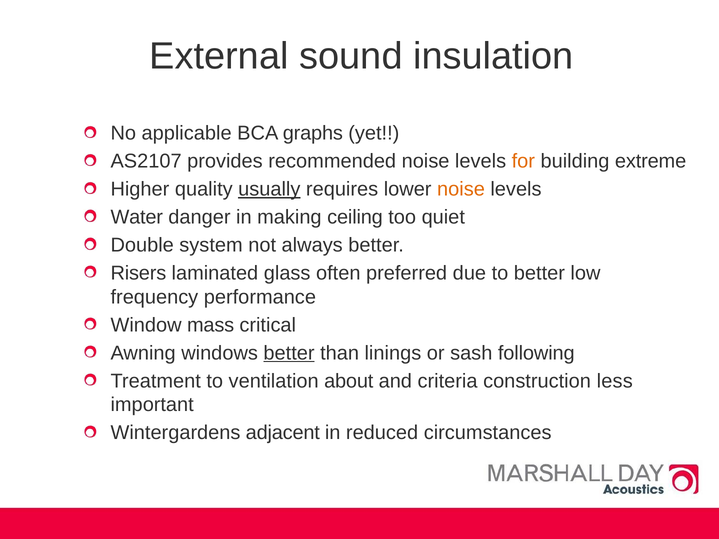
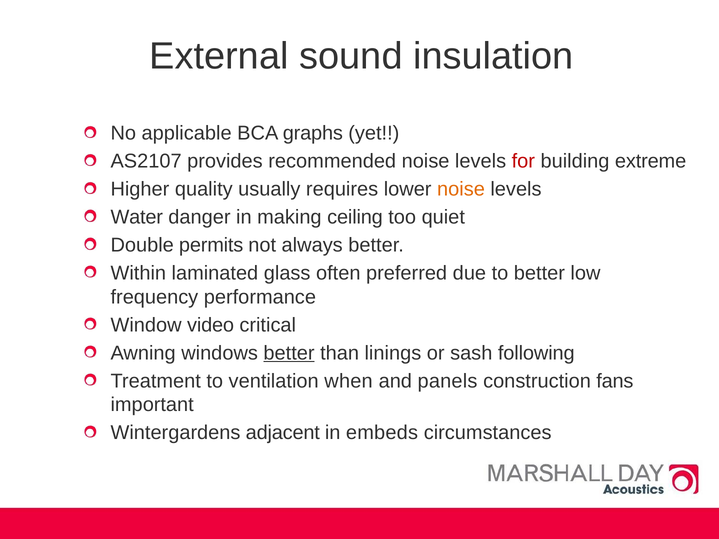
for colour: orange -> red
usually underline: present -> none
system: system -> permits
Risers: Risers -> Within
mass: mass -> video
about: about -> when
criteria: criteria -> panels
less: less -> fans
reduced: reduced -> embeds
